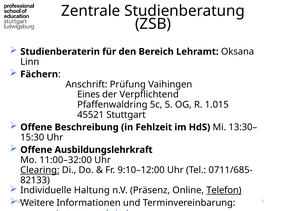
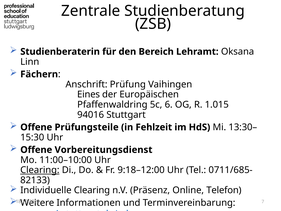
Verpflichtend: Verpflichtend -> Europäischen
5: 5 -> 6
45521: 45521 -> 94016
Beschreibung: Beschreibung -> Prüfungsteile
Ausbildungslehrkraft: Ausbildungslehrkraft -> Vorbereitungsdienst
11:00–32:00: 11:00–32:00 -> 11:00–10:00
9:10–12:00: 9:10–12:00 -> 9:18–12:00
Individuelle Haltung: Haltung -> Clearing
Telefon underline: present -> none
